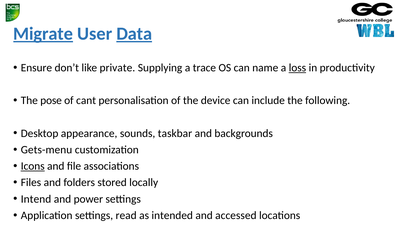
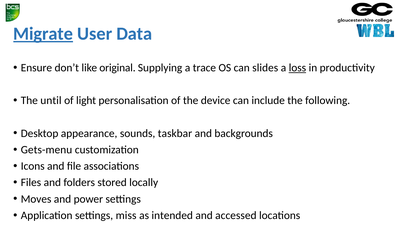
Data underline: present -> none
private: private -> original
name: name -> slides
pose: pose -> until
cant: cant -> light
Icons underline: present -> none
Intend: Intend -> Moves
read: read -> miss
